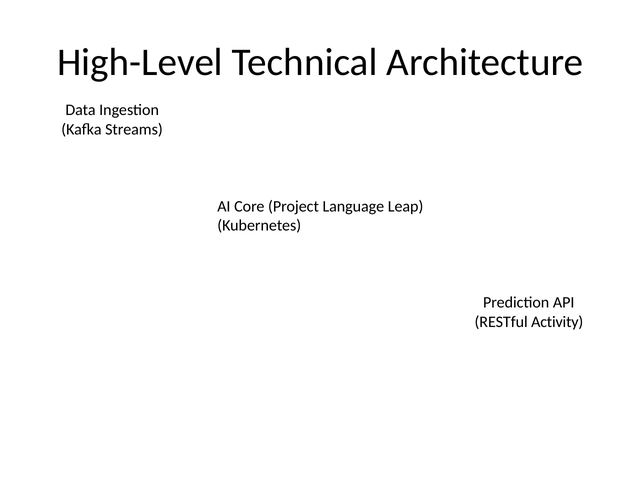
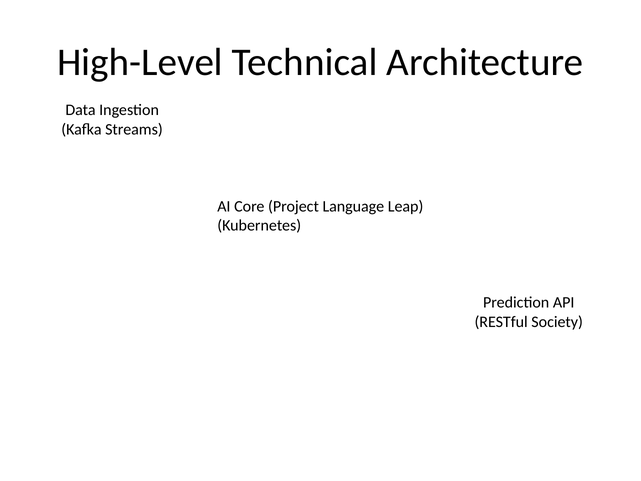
Activity: Activity -> Society
